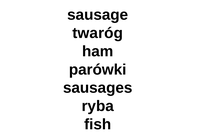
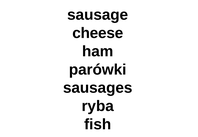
twaróg: twaróg -> cheese
